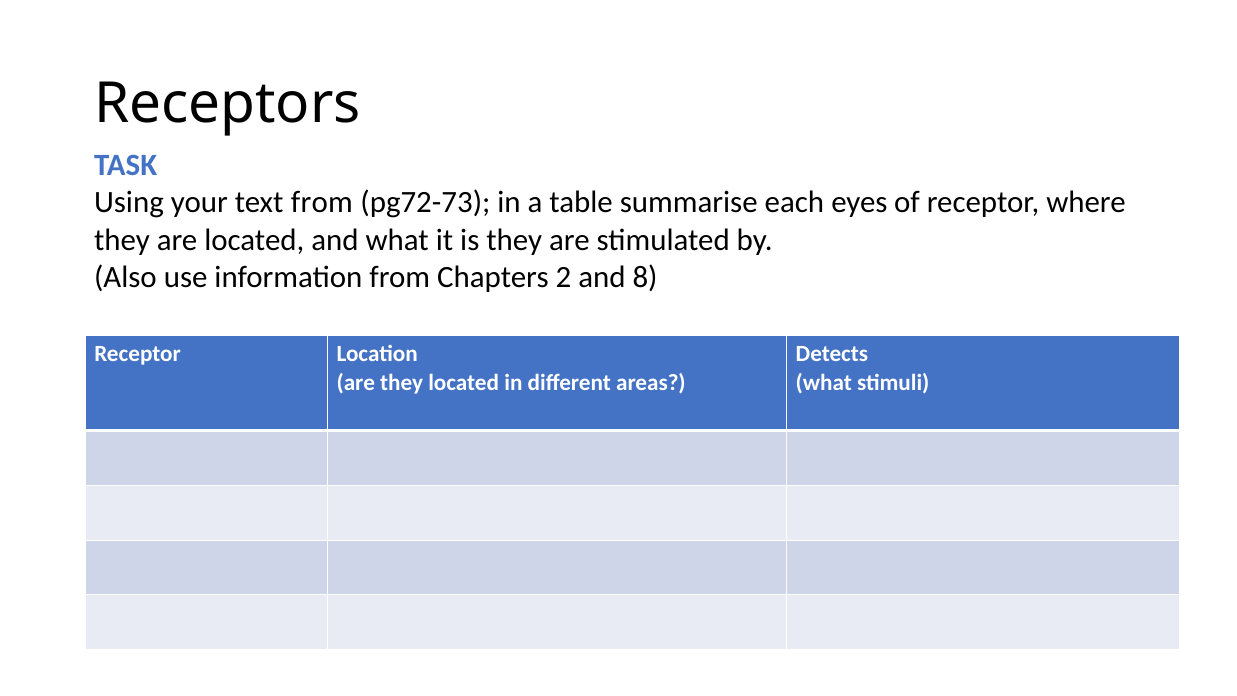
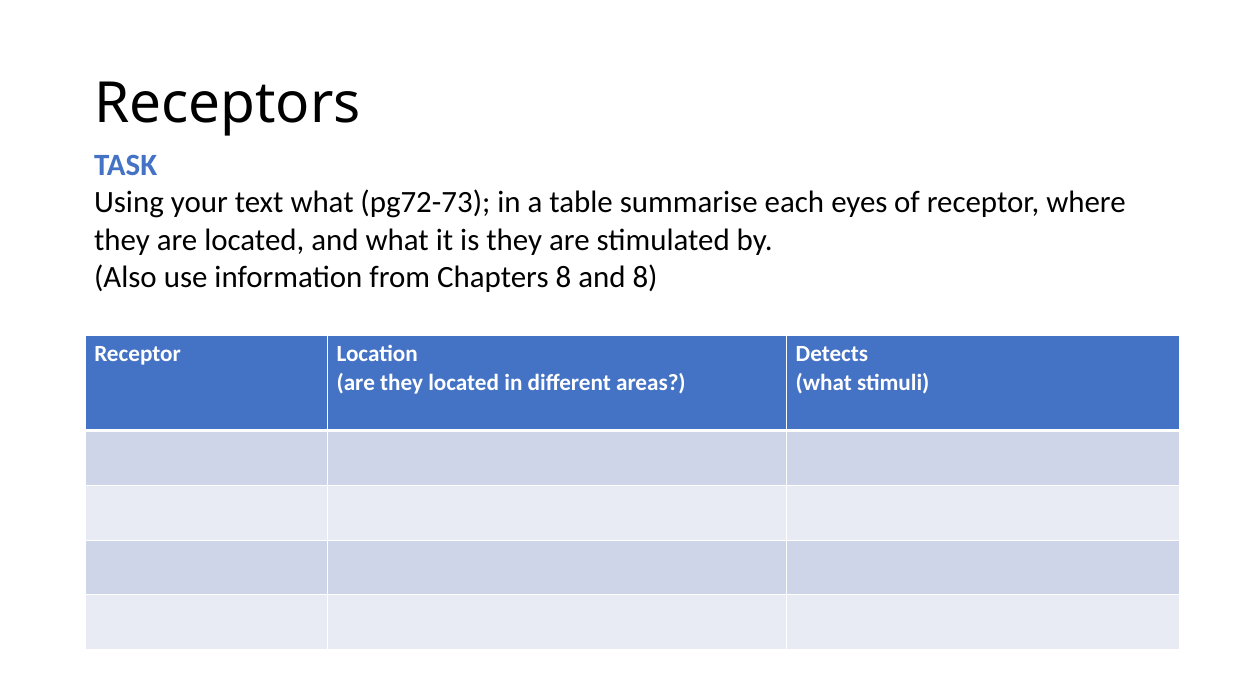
text from: from -> what
Chapters 2: 2 -> 8
